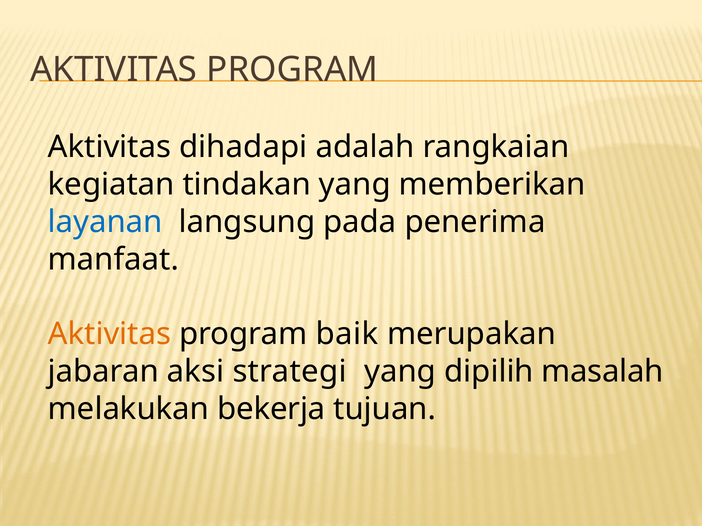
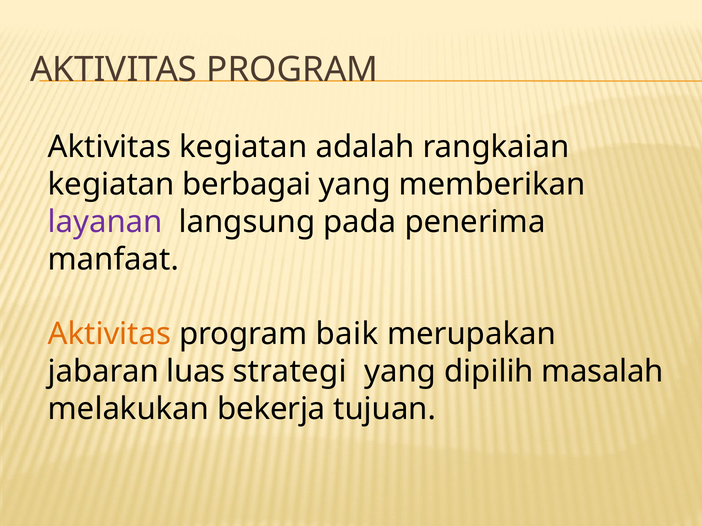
Aktivitas dihadapi: dihadapi -> kegiatan
tindakan: tindakan -> berbagai
layanan colour: blue -> purple
aksi: aksi -> luas
